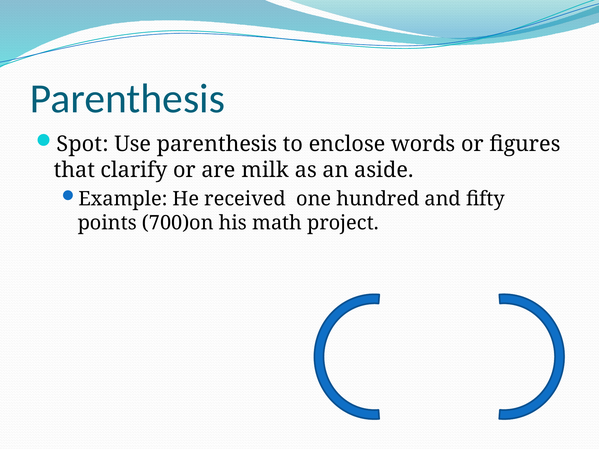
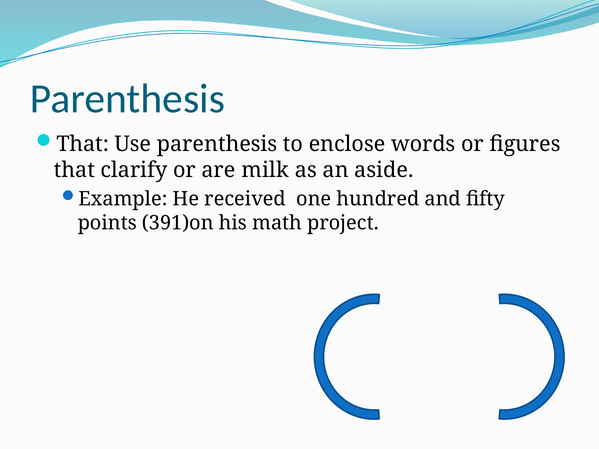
Spot at (82, 144): Spot -> That
700)on: 700)on -> 391)on
